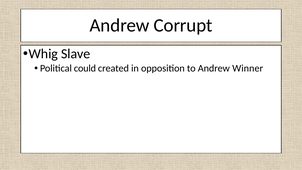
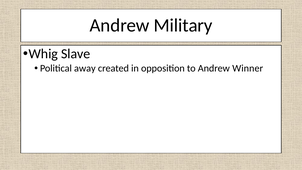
Corrupt: Corrupt -> Military
could: could -> away
